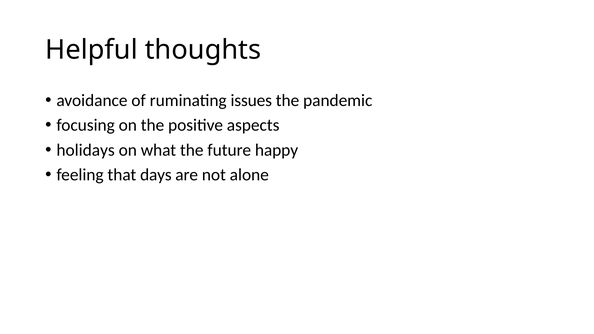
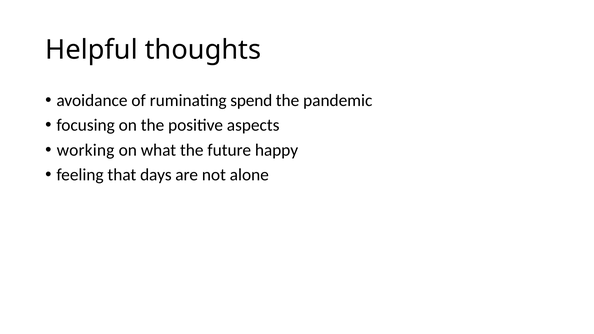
issues: issues -> spend
holidays: holidays -> working
